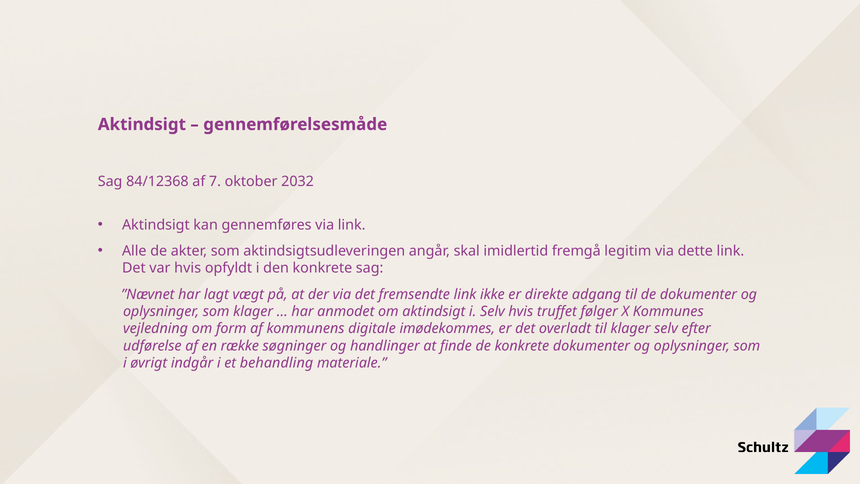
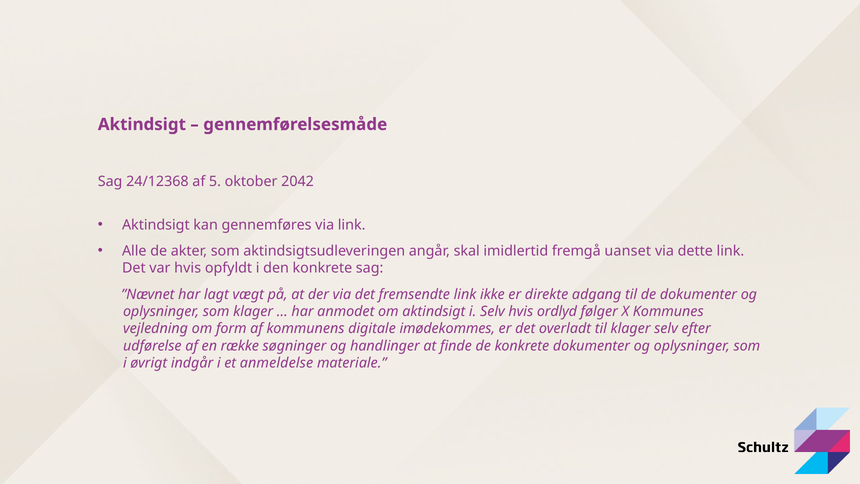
84/12368: 84/12368 -> 24/12368
7: 7 -> 5
2032: 2032 -> 2042
legitim: legitim -> uanset
truffet: truffet -> ordlyd
behandling: behandling -> anmeldelse
